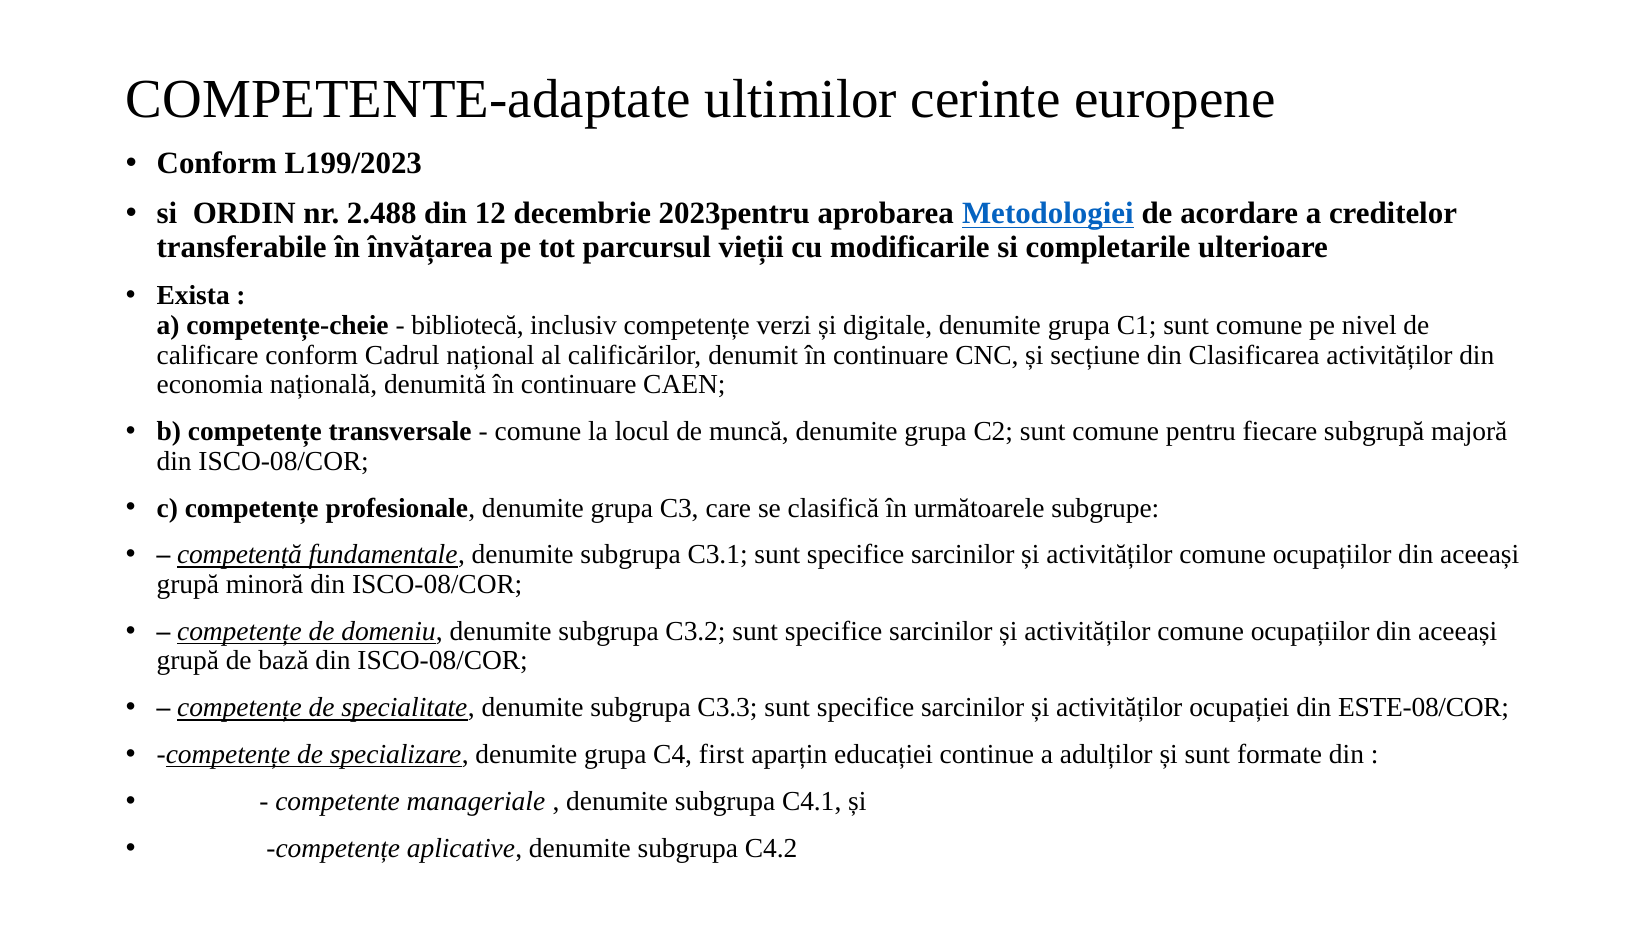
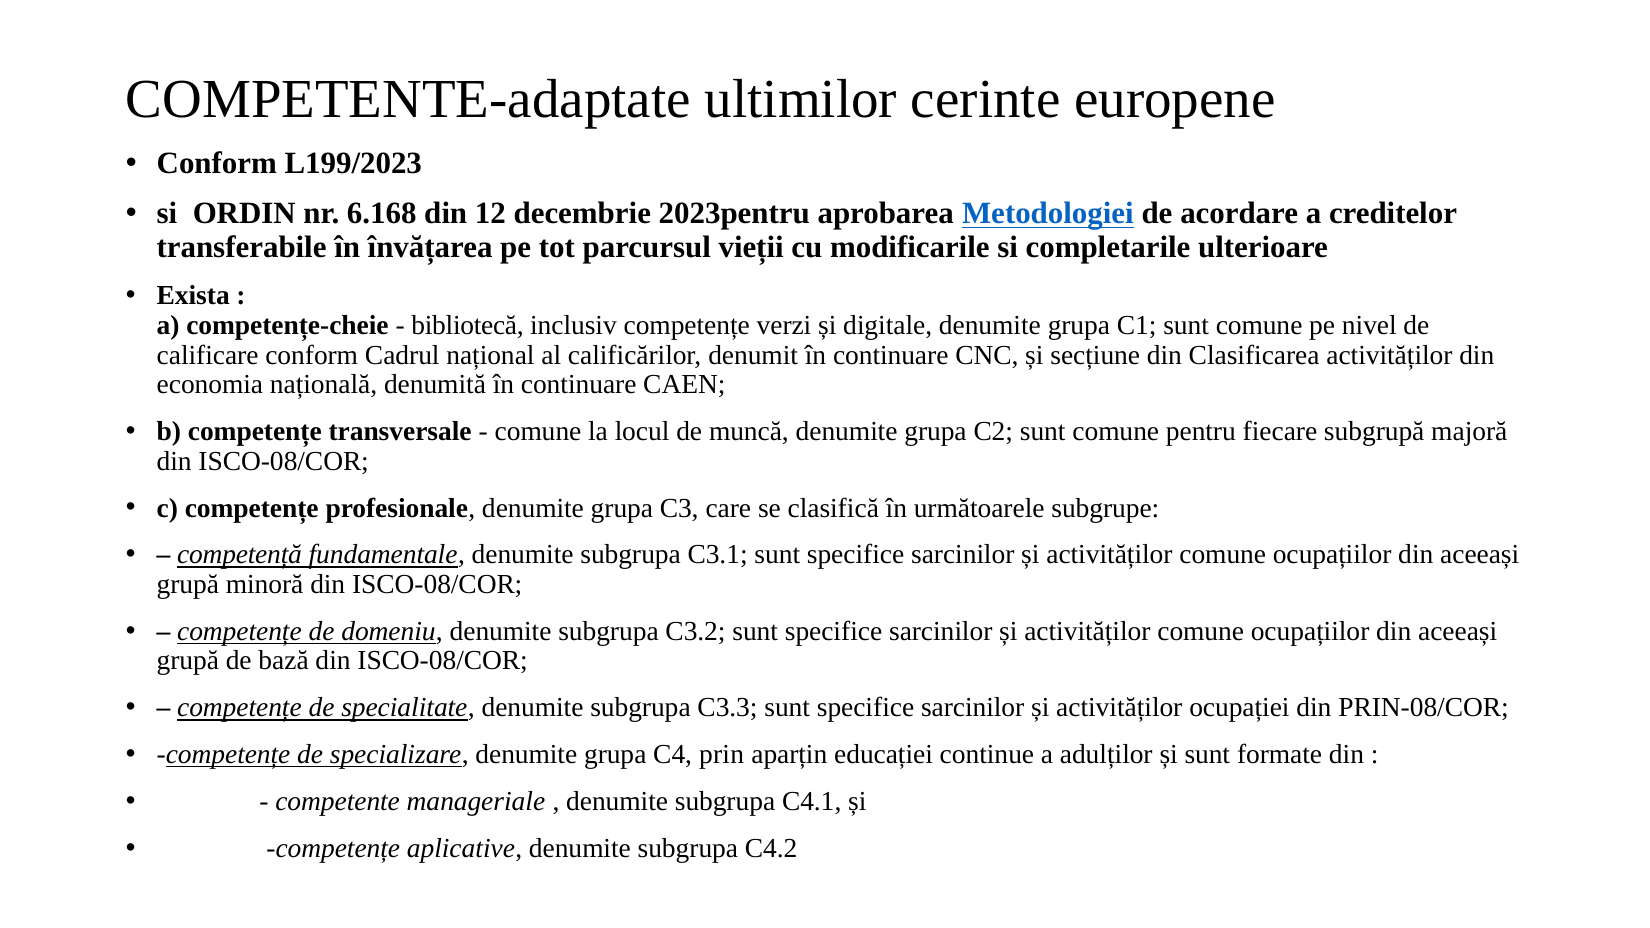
2.488: 2.488 -> 6.168
ESTE-08/COR: ESTE-08/COR -> PRIN-08/COR
first: first -> prin
